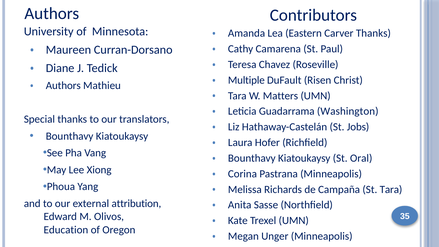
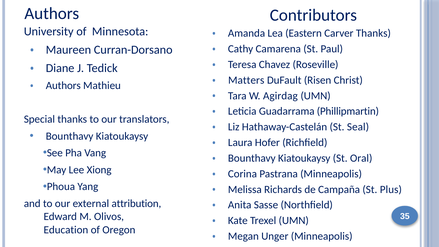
Multiple: Multiple -> Matters
Matters: Matters -> Agirdag
Washington: Washington -> Phillipmartin
Jobs: Jobs -> Seal
St Tara: Tara -> Plus
